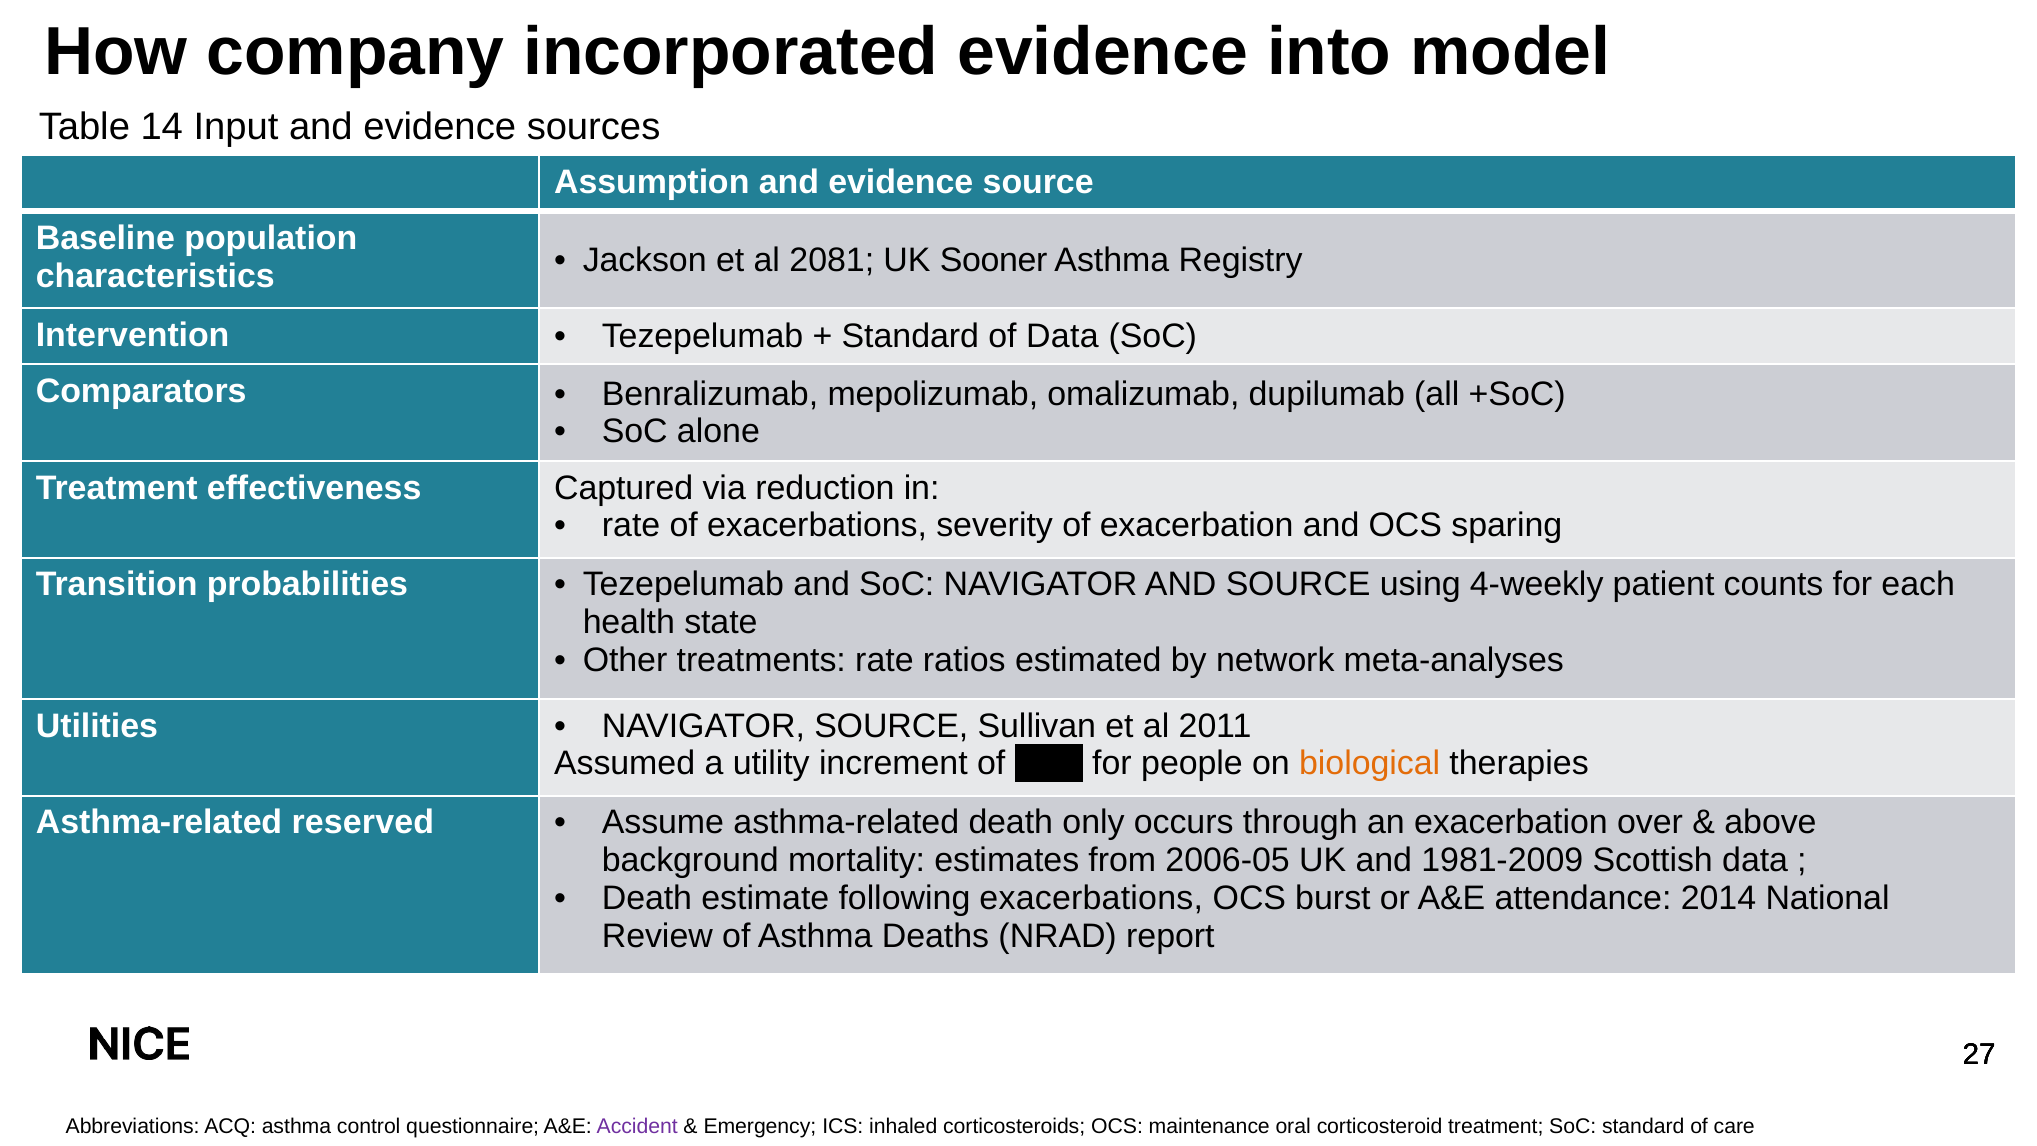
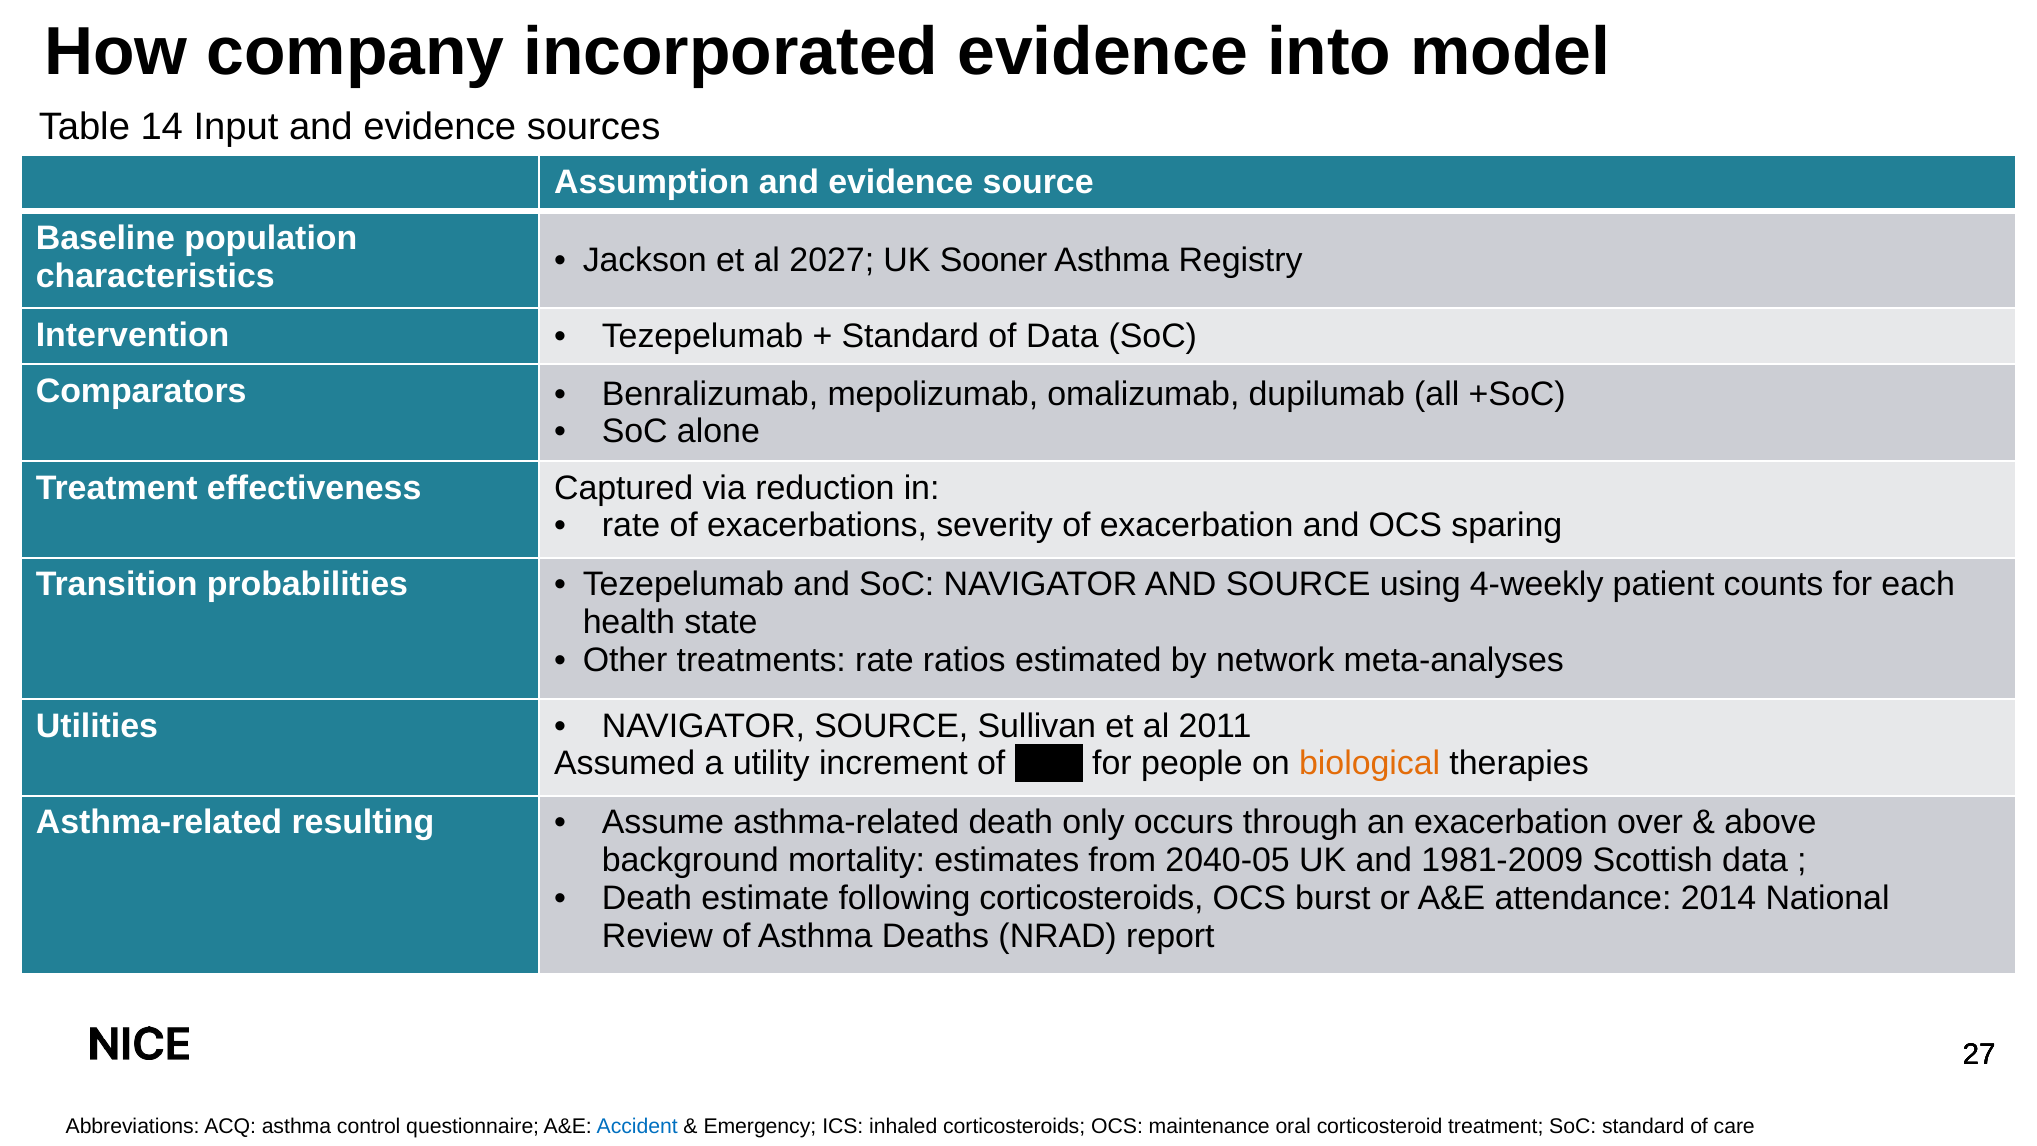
2081: 2081 -> 2027
reserved: reserved -> resulting
2006-05: 2006-05 -> 2040-05
following exacerbations: exacerbations -> corticosteroids
Accident colour: purple -> blue
